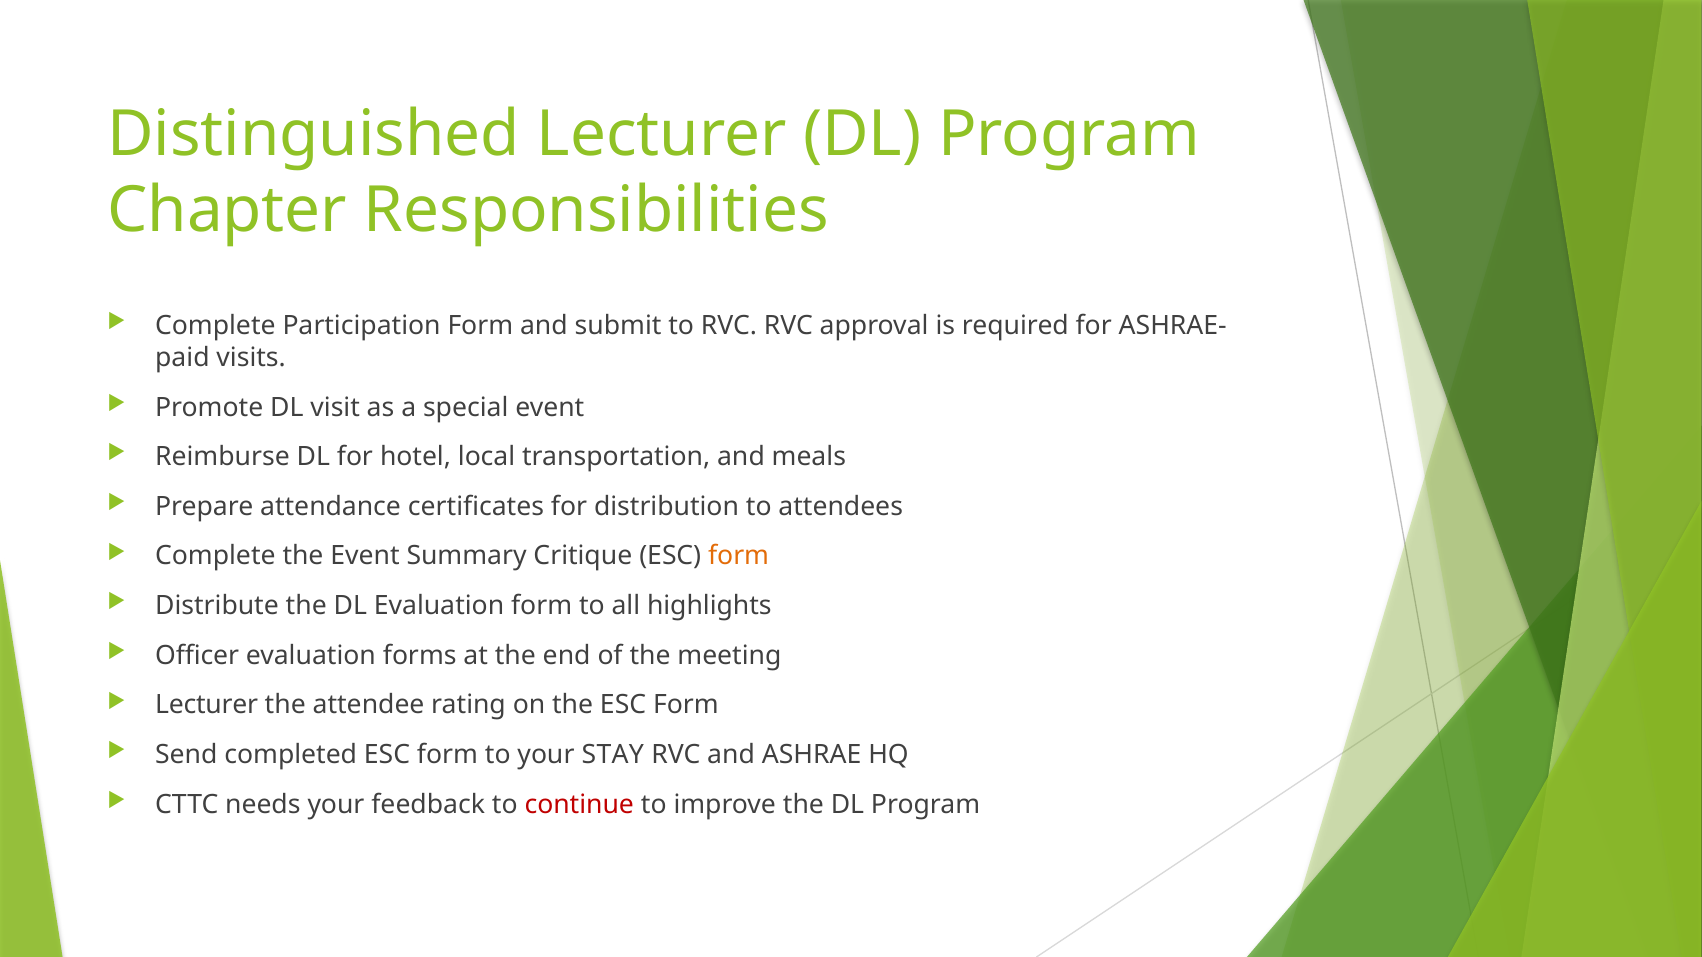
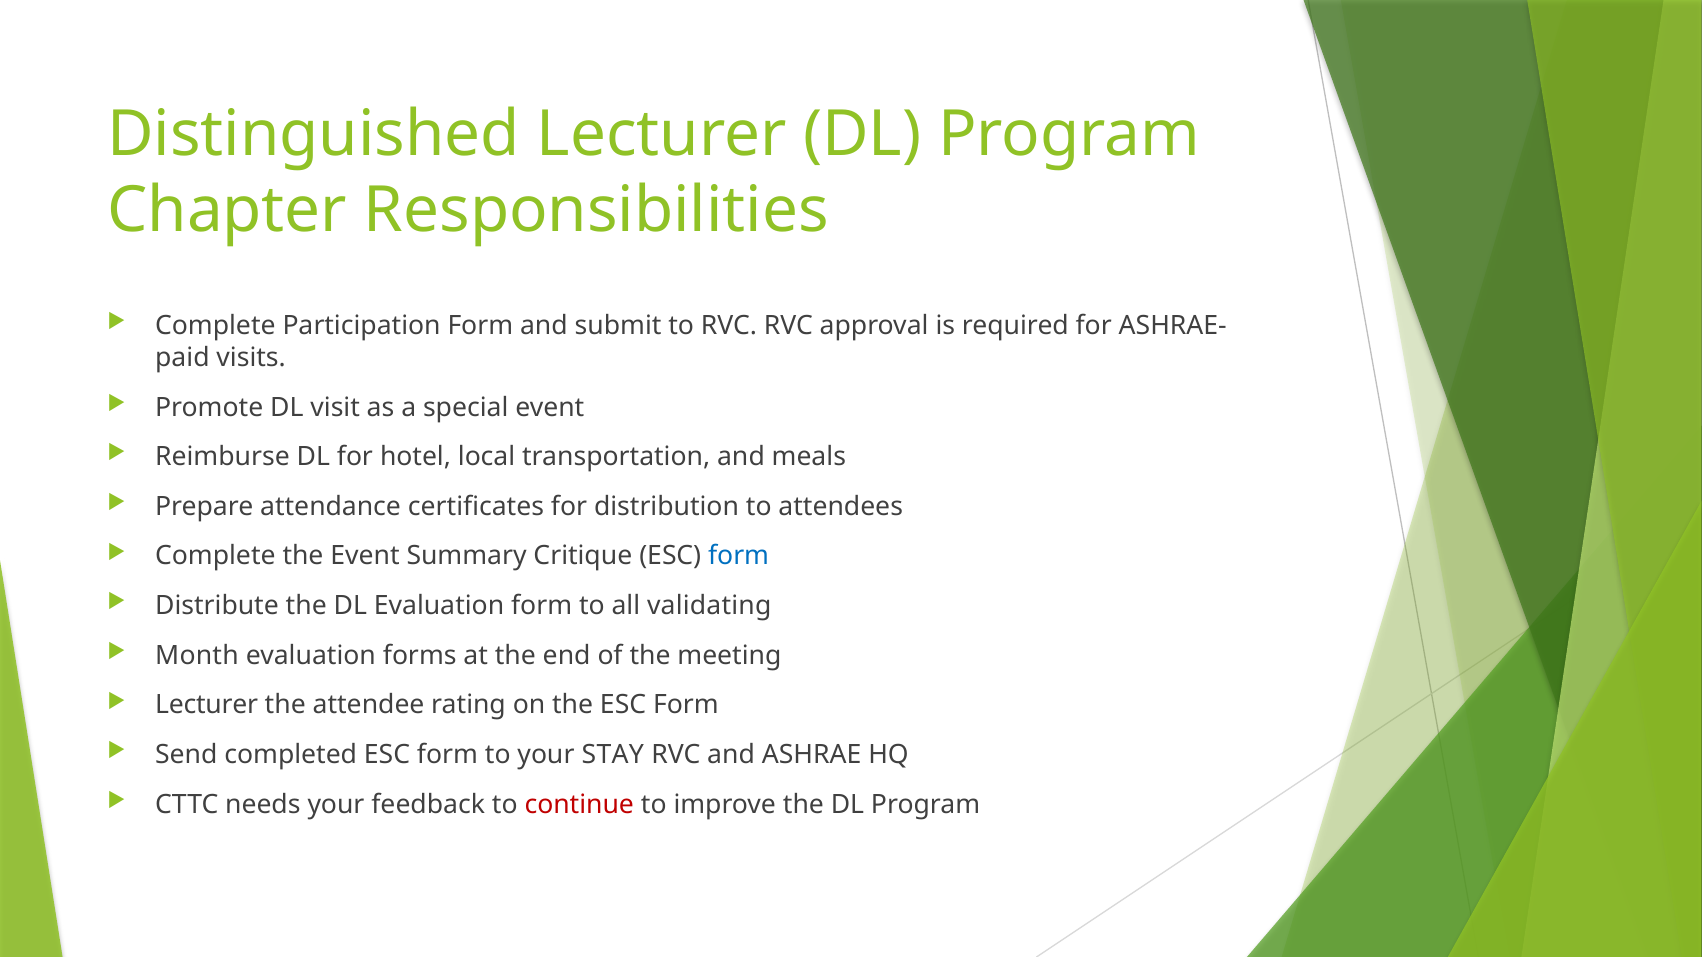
form at (739, 556) colour: orange -> blue
highlights: highlights -> validating
Officer: Officer -> Month
